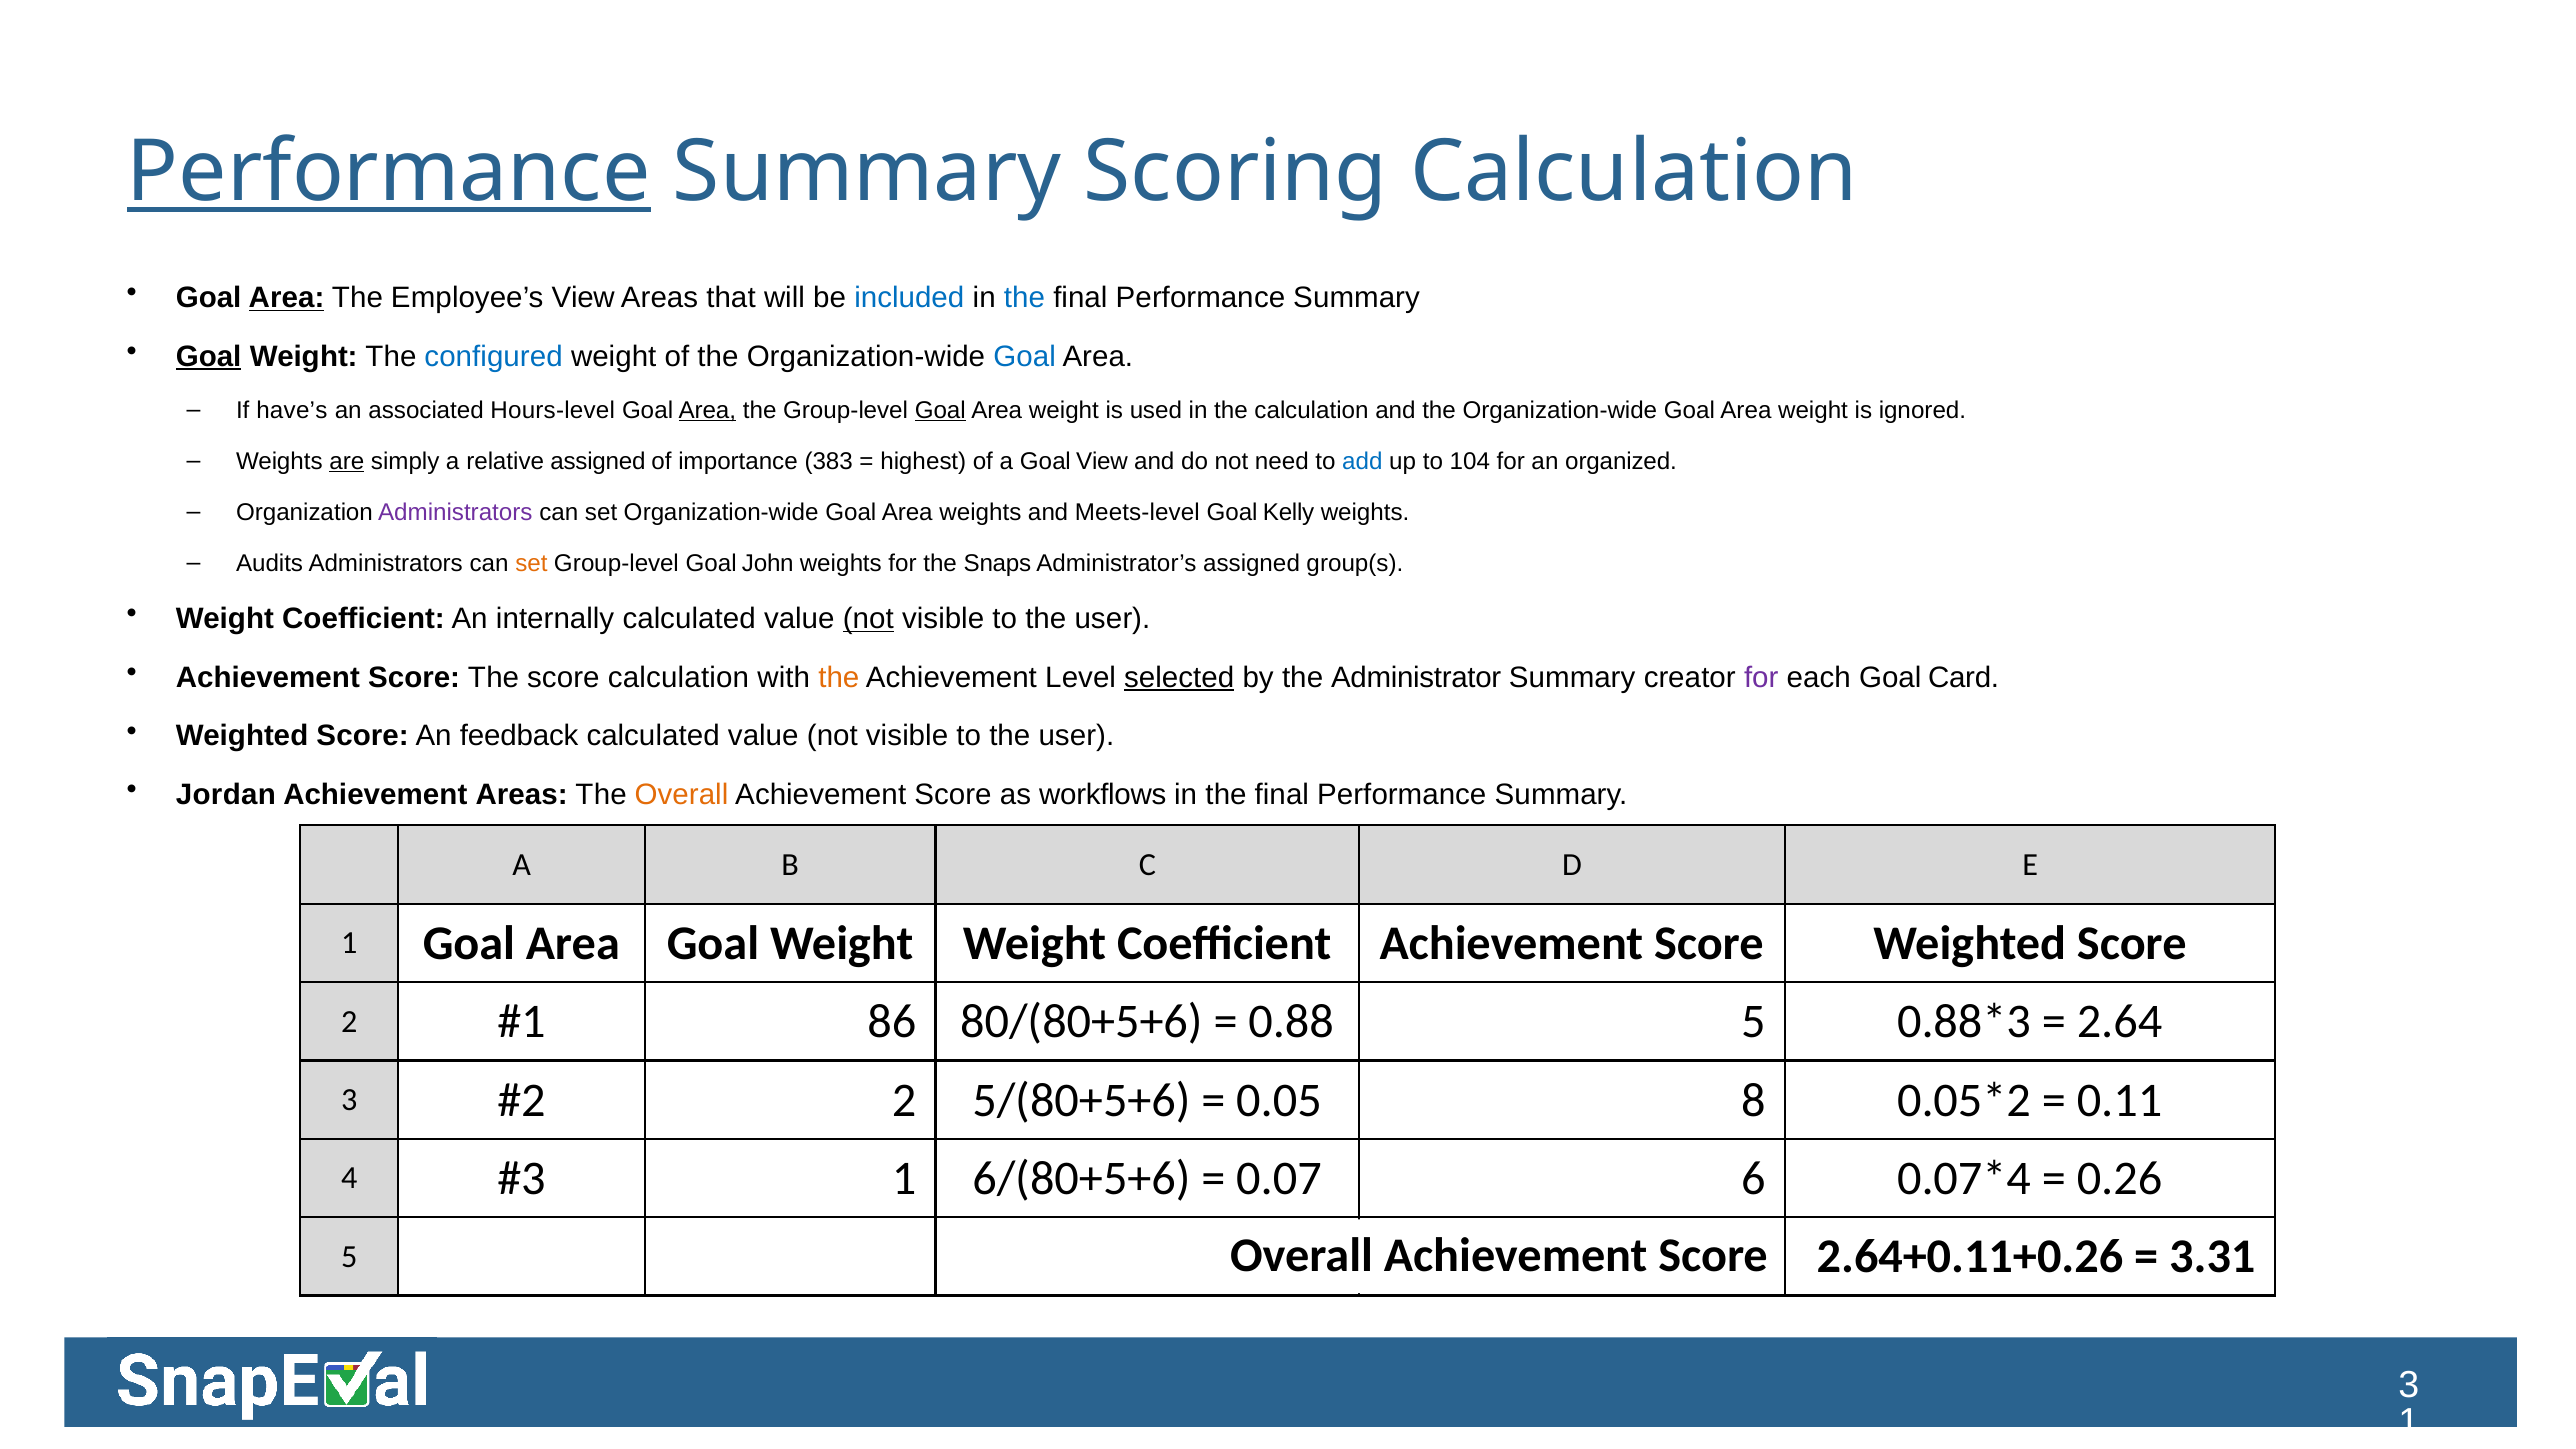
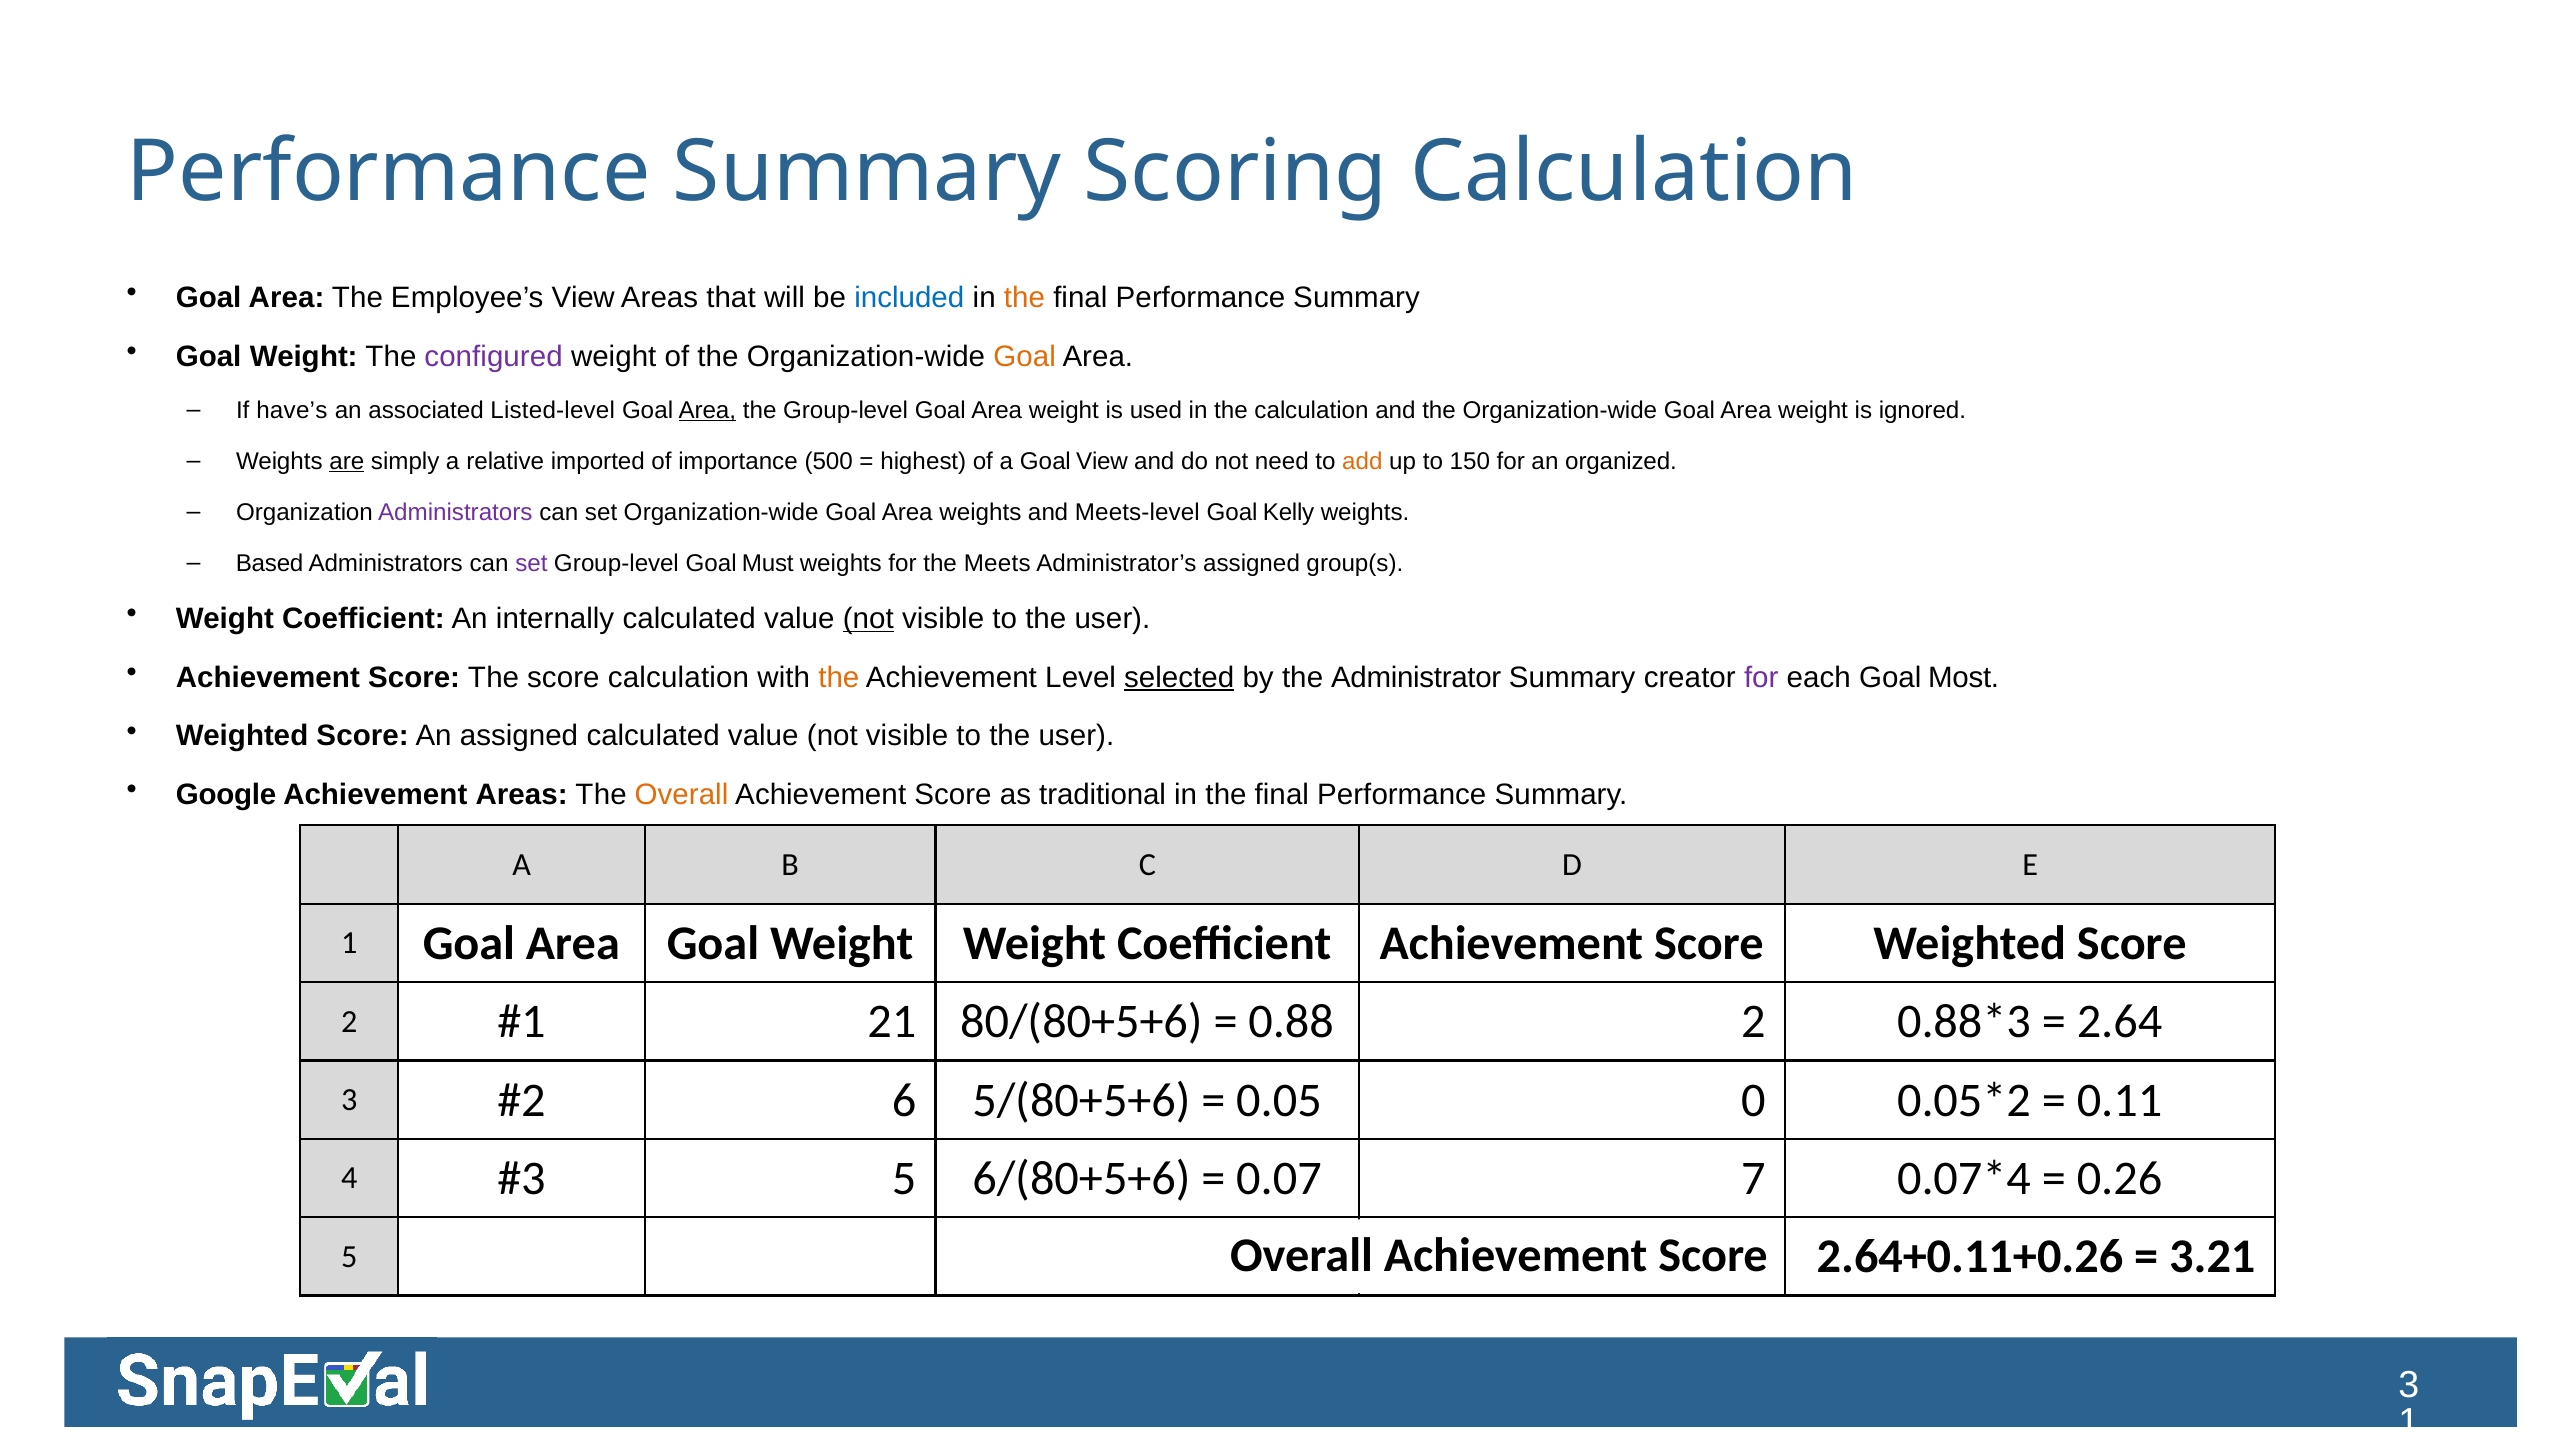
Performance at (389, 172) underline: present -> none
Area at (286, 298) underline: present -> none
the at (1024, 298) colour: blue -> orange
Goal at (209, 356) underline: present -> none
configured colour: blue -> purple
Goal at (1025, 356) colour: blue -> orange
Hours-level: Hours-level -> Listed-level
Goal at (940, 410) underline: present -> none
relative assigned: assigned -> imported
383: 383 -> 500
add colour: blue -> orange
104: 104 -> 150
Audits: Audits -> Based
set at (531, 563) colour: orange -> purple
John: John -> Must
Snaps: Snaps -> Meets
Card: Card -> Most
An feedback: feedback -> assigned
Jordan: Jordan -> Google
workflows: workflows -> traditional
86: 86 -> 21
5 at (1753, 1022): 5 -> 2
2 at (904, 1100): 2 -> 6
8: 8 -> 0
1 at (904, 1178): 1 -> 5
6: 6 -> 7
3.31: 3.31 -> 3.21
